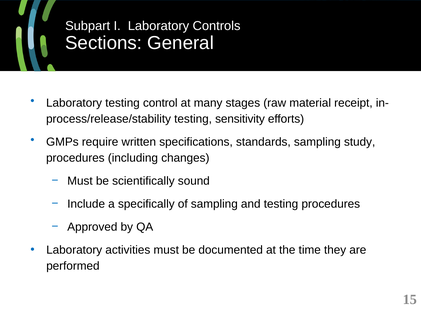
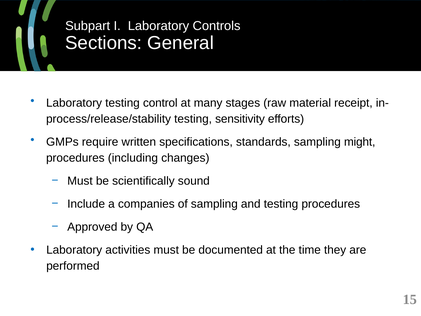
study: study -> might
specifically: specifically -> companies
